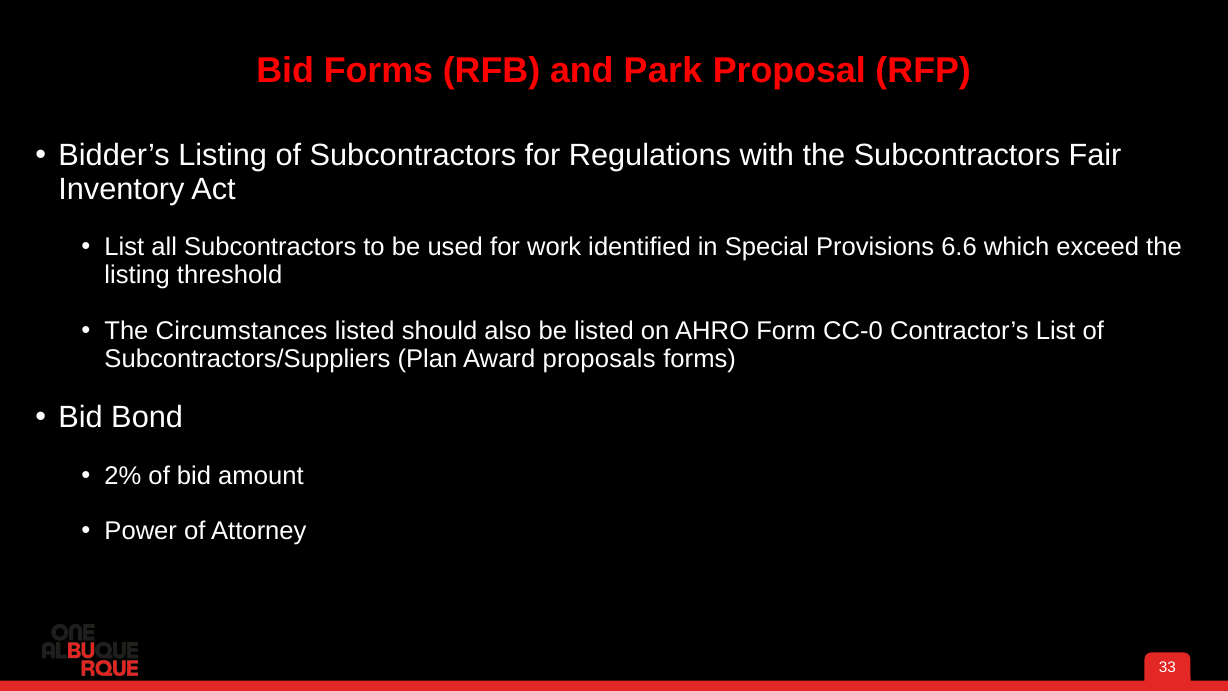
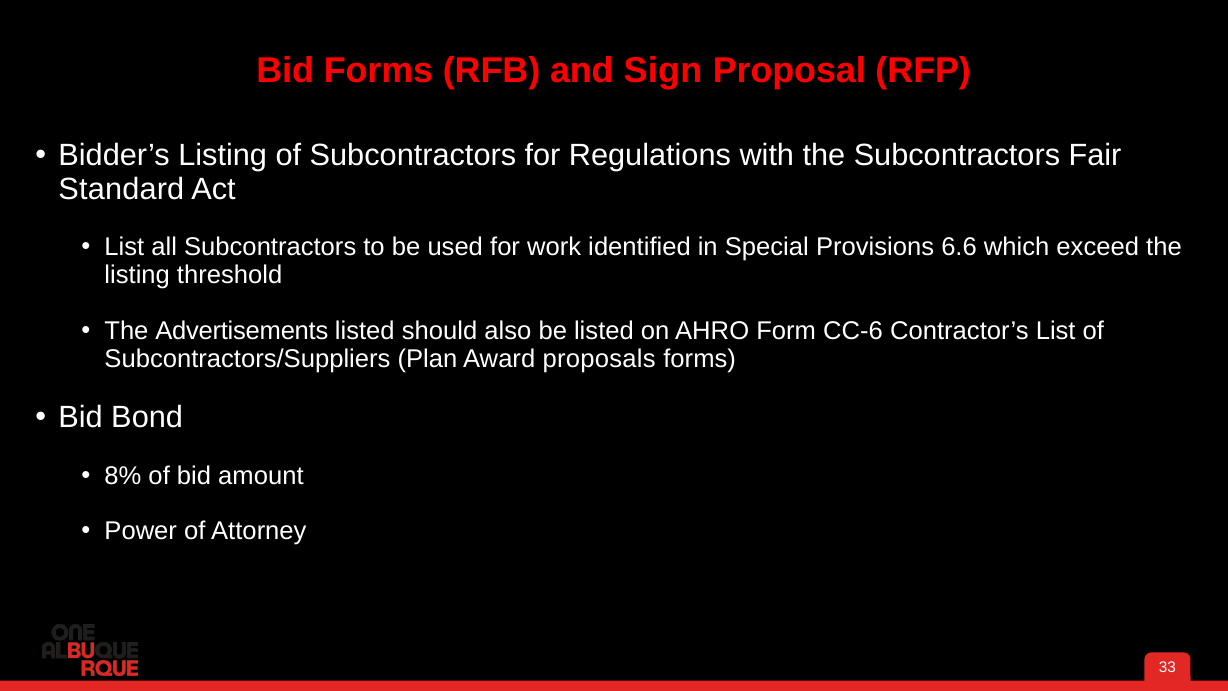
Park: Park -> Sign
Inventory: Inventory -> Standard
Circumstances: Circumstances -> Advertisements
CC-0: CC-0 -> CC-6
2%: 2% -> 8%
